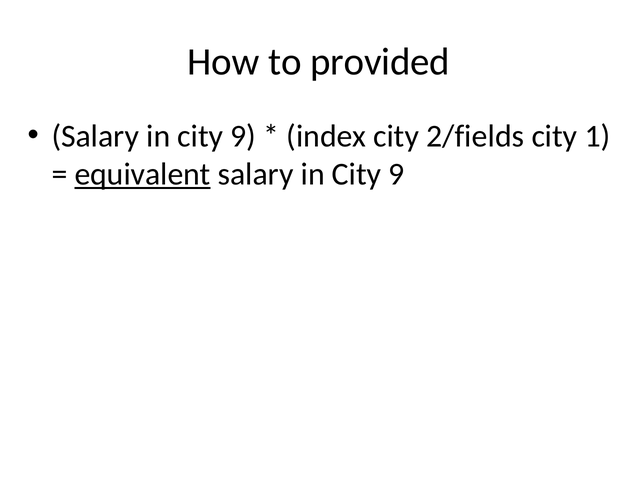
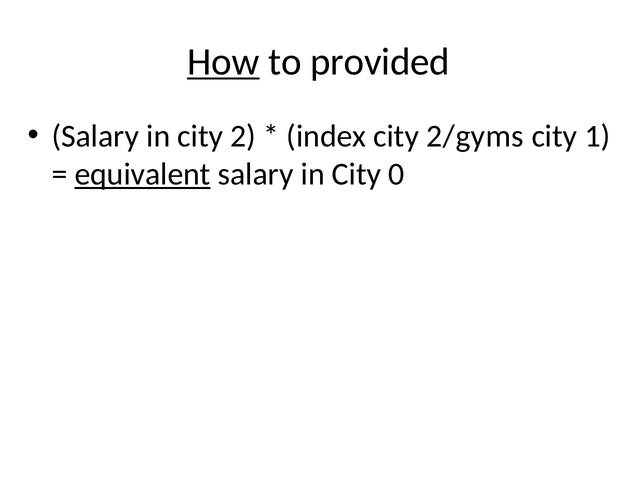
How underline: none -> present
9 at (243, 136): 9 -> 2
2/fields: 2/fields -> 2/gyms
9 at (397, 174): 9 -> 0
